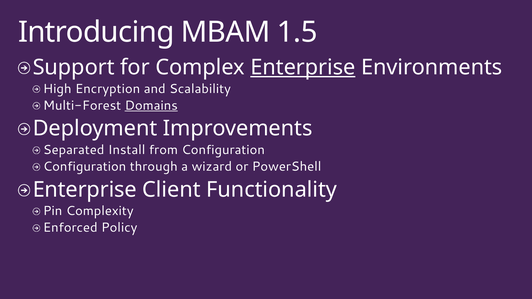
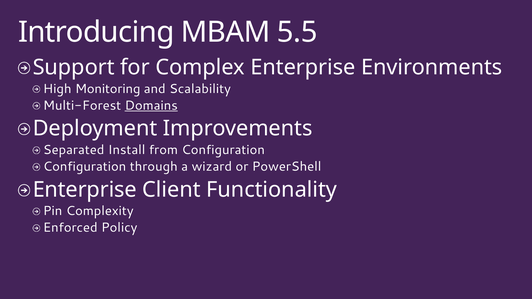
1.5: 1.5 -> 5.5
Enterprise at (303, 67) underline: present -> none
Encryption: Encryption -> Monitoring
